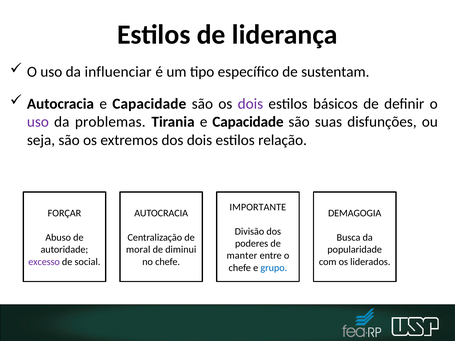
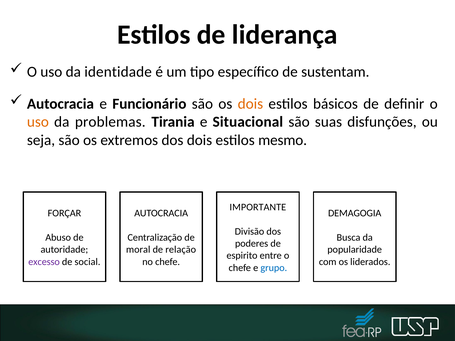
influenciar: influenciar -> identidade
Autocracia e Capacidade: Capacidade -> Funcionário
dois at (250, 104) colour: purple -> orange
uso at (38, 122) colour: purple -> orange
Tirania e Capacidade: Capacidade -> Situacional
relação: relação -> mesmo
diminui: diminui -> relação
manter: manter -> espirito
